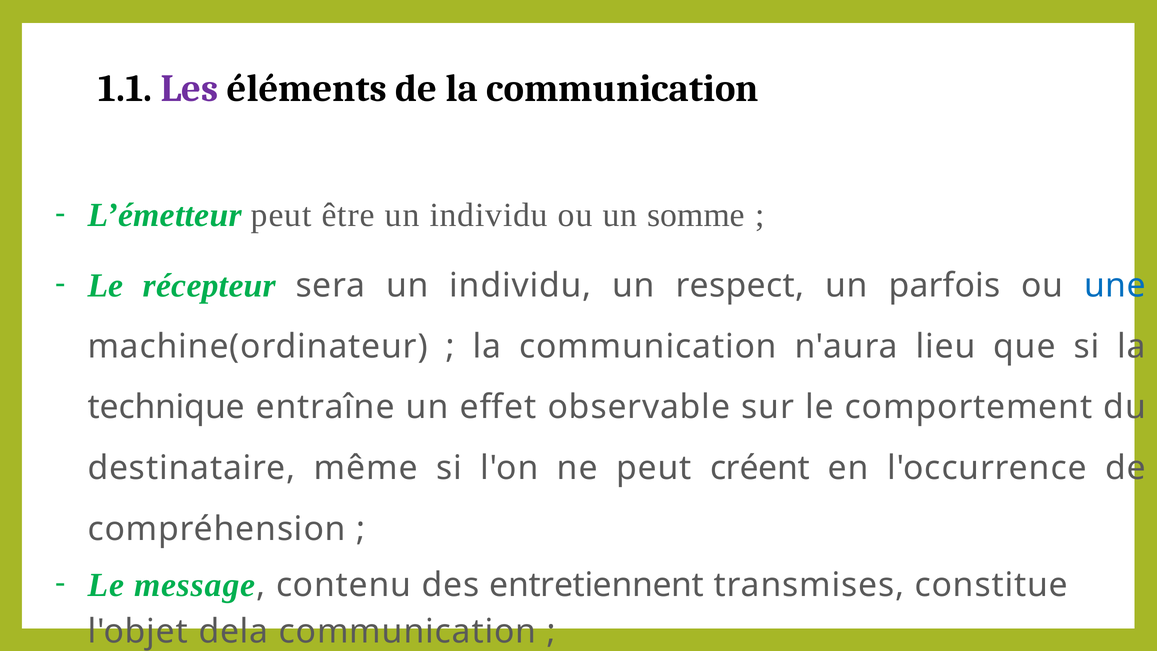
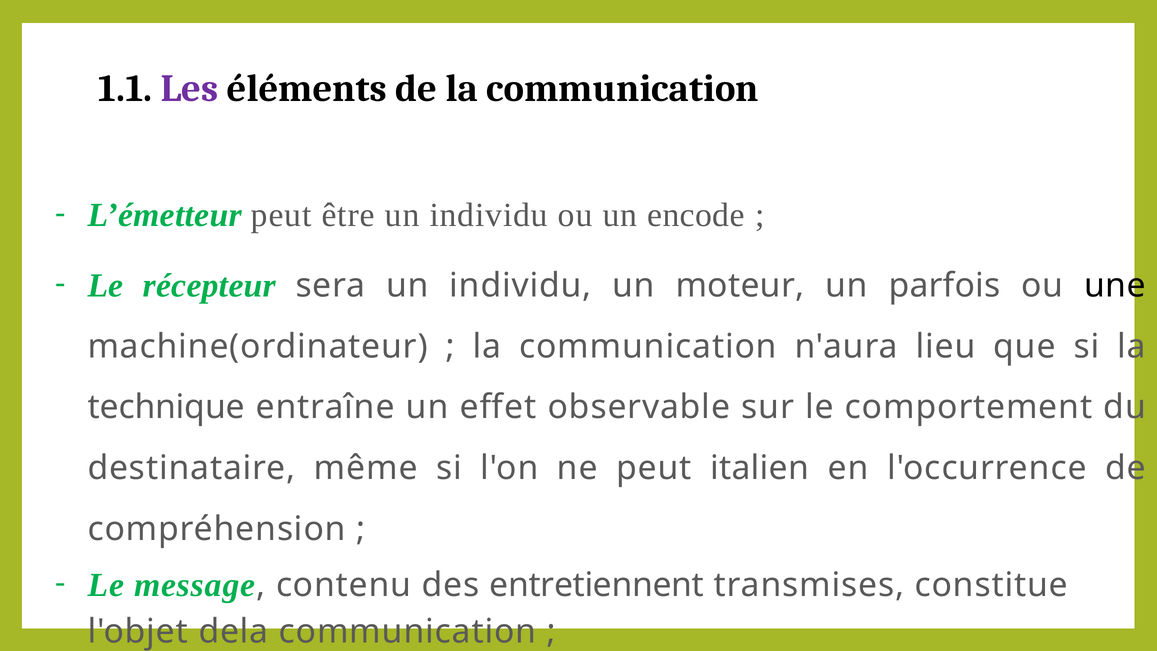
somme: somme -> encode
respect: respect -> moteur
une colour: blue -> black
créent: créent -> italien
